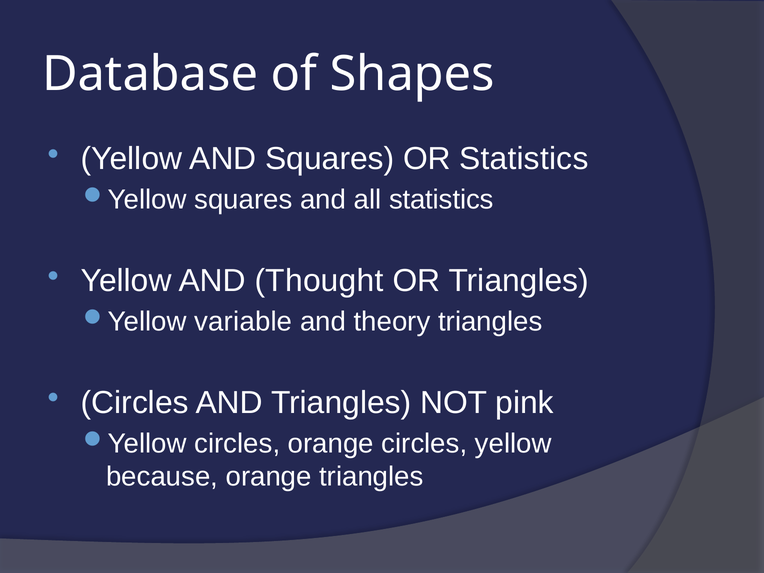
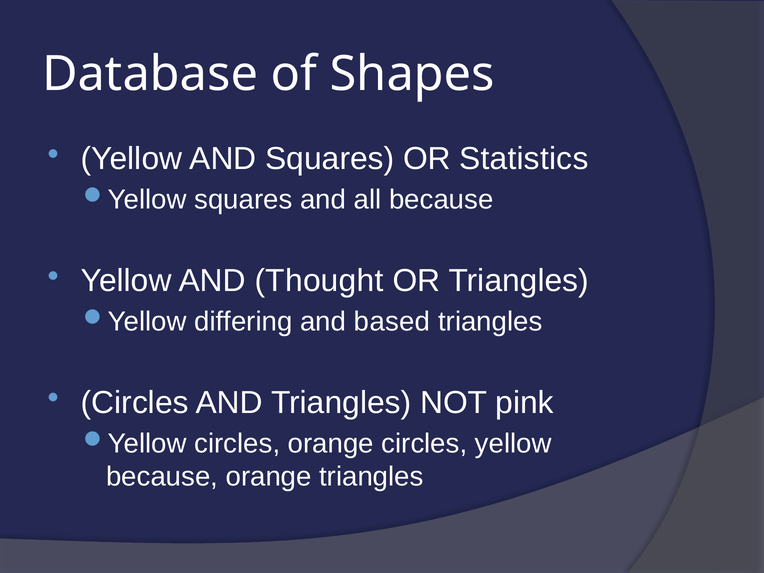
all statistics: statistics -> because
variable: variable -> differing
theory: theory -> based
